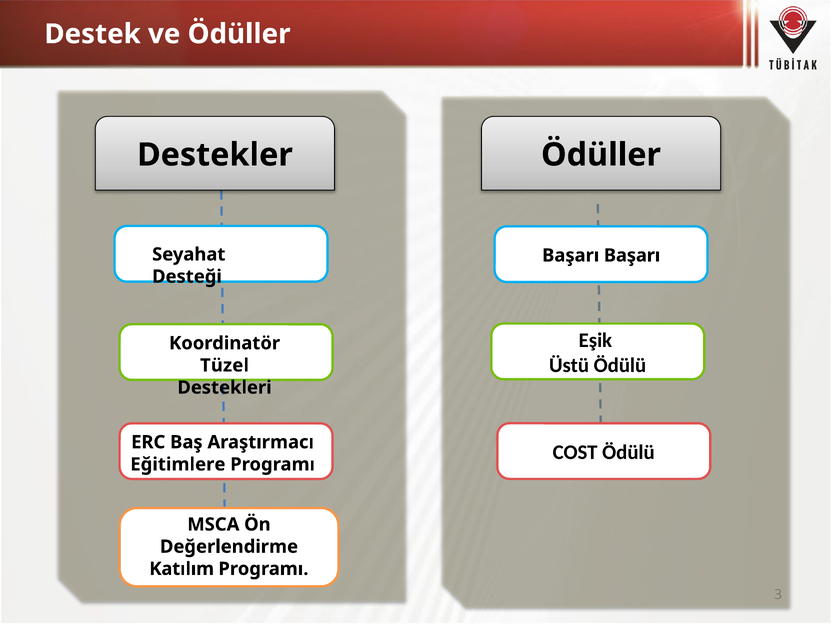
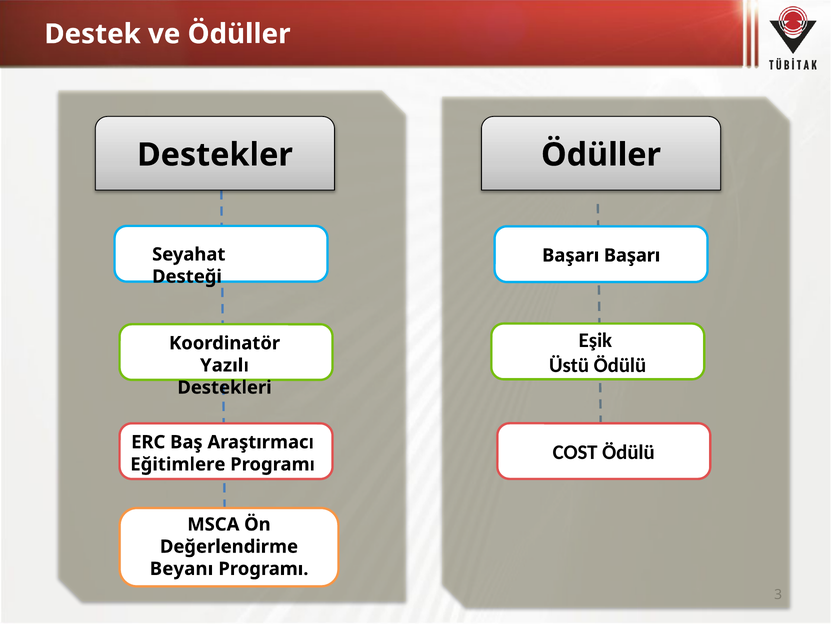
Tüzel: Tüzel -> Yazılı
Katılım: Katılım -> Beyanı
